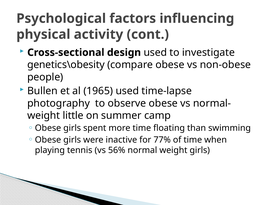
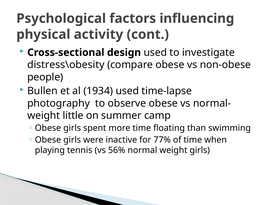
genetics\obesity: genetics\obesity -> distress\obesity
1965: 1965 -> 1934
